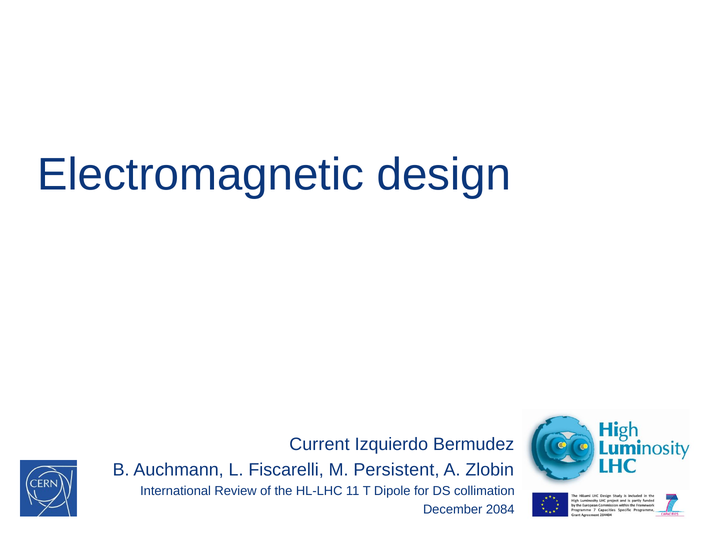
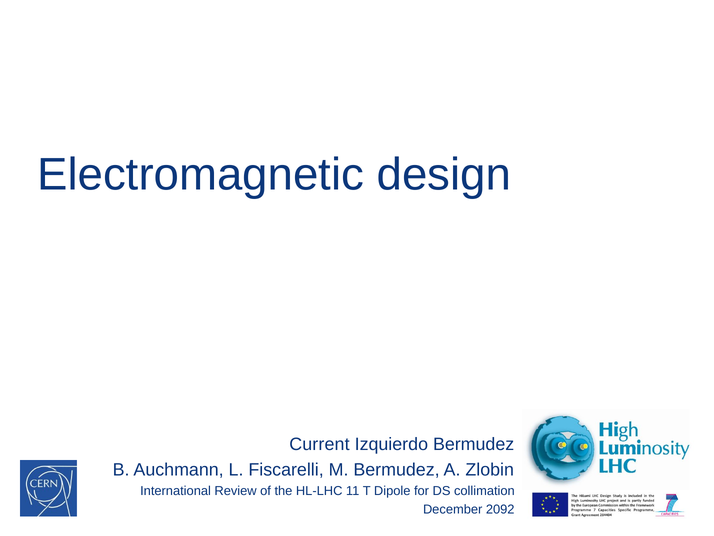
M Persistent: Persistent -> Bermudez
2084: 2084 -> 2092
